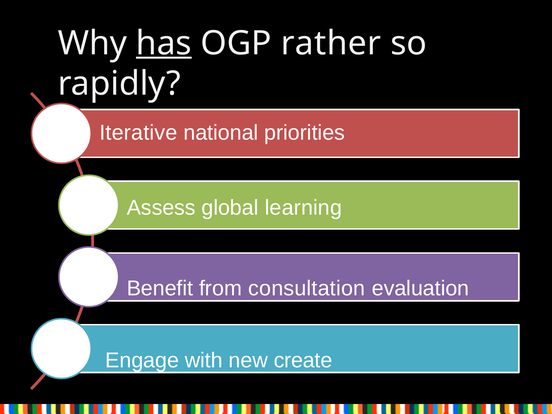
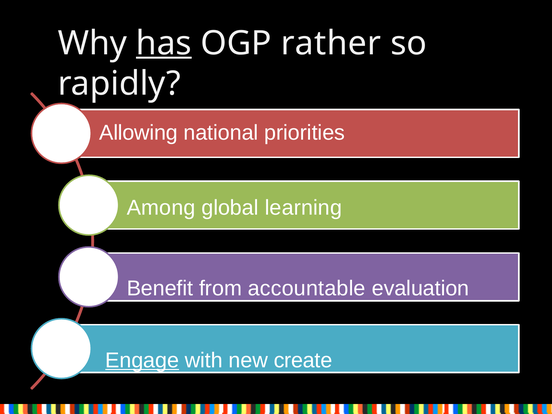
Iterative: Iterative -> Allowing
Assess: Assess -> Among
consultation: consultation -> accountable
Engage underline: none -> present
